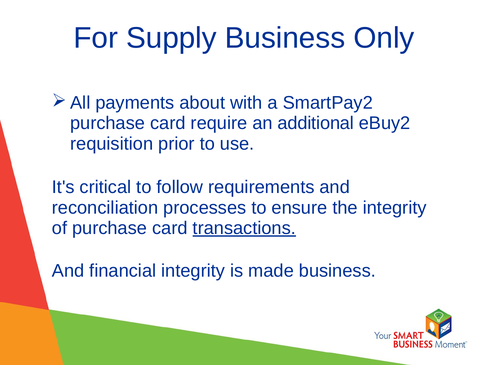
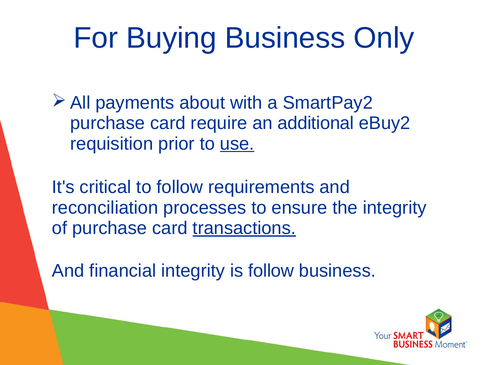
Supply: Supply -> Buying
use underline: none -> present
is made: made -> follow
